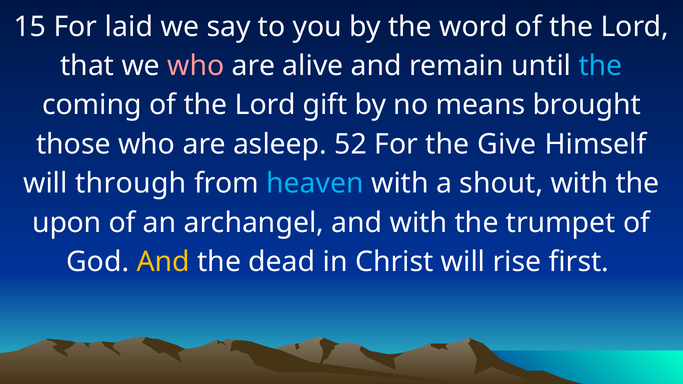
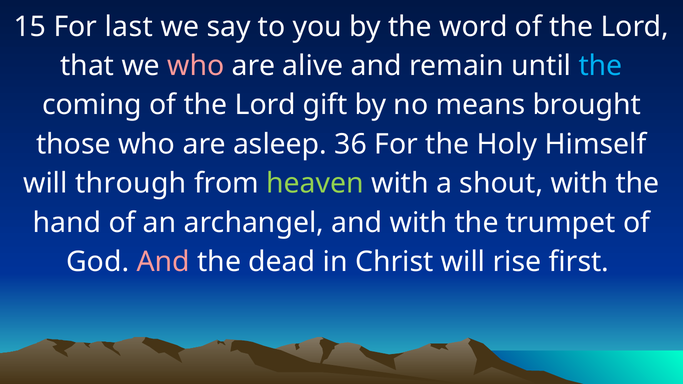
laid: laid -> last
52: 52 -> 36
Give: Give -> Holy
heaven colour: light blue -> light green
upon: upon -> hand
And at (163, 262) colour: yellow -> pink
